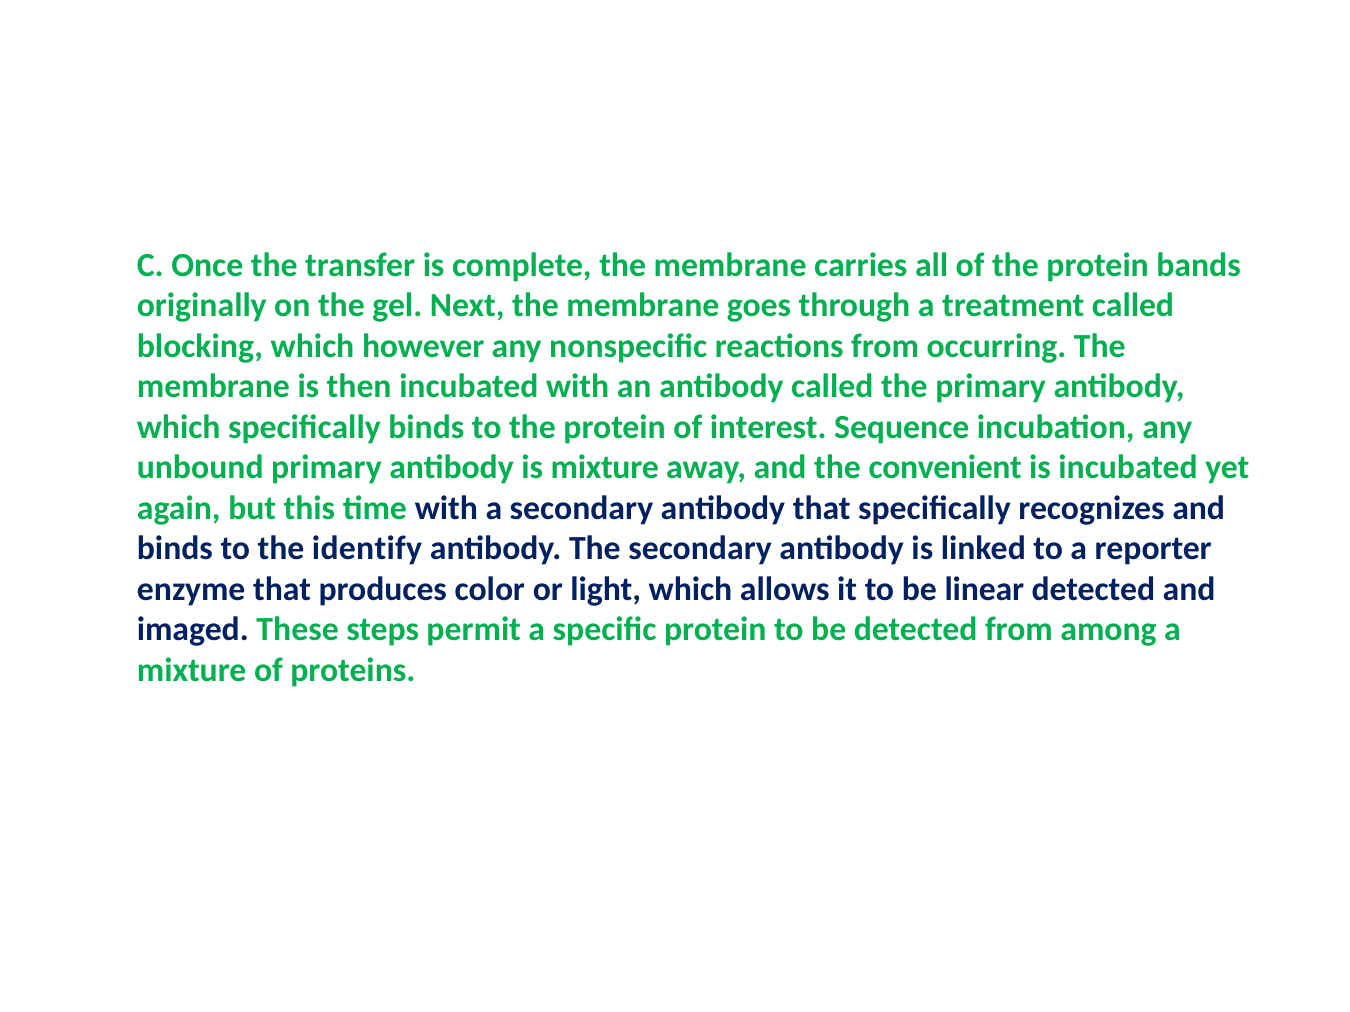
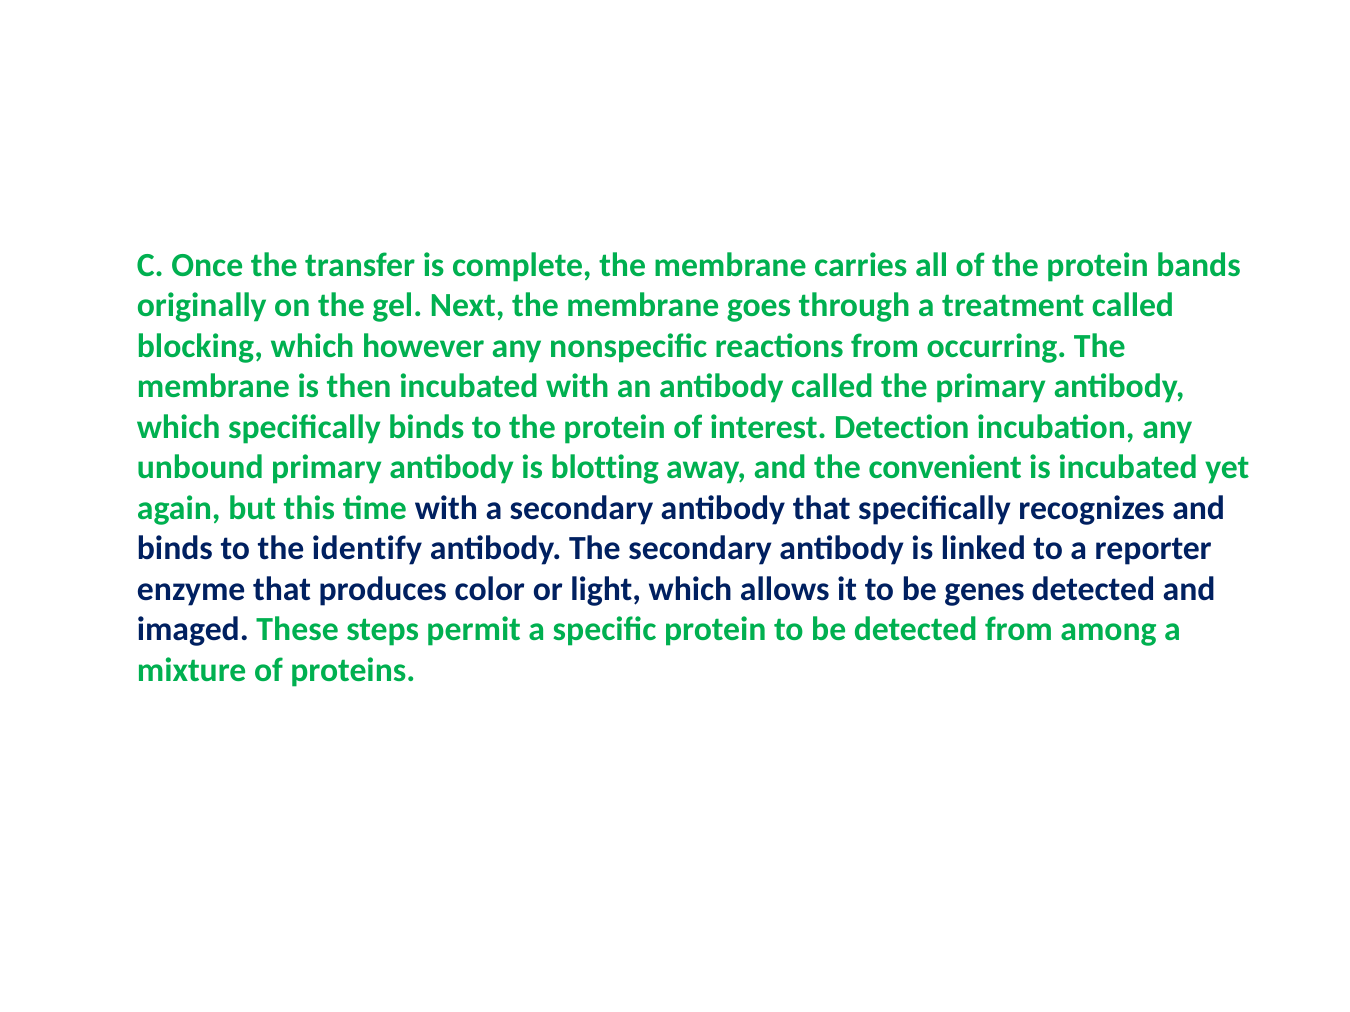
Sequence: Sequence -> Detection
is mixture: mixture -> blotting
linear: linear -> genes
